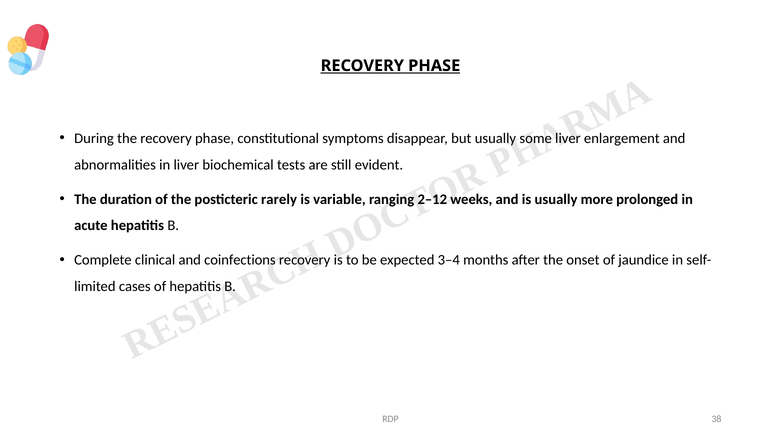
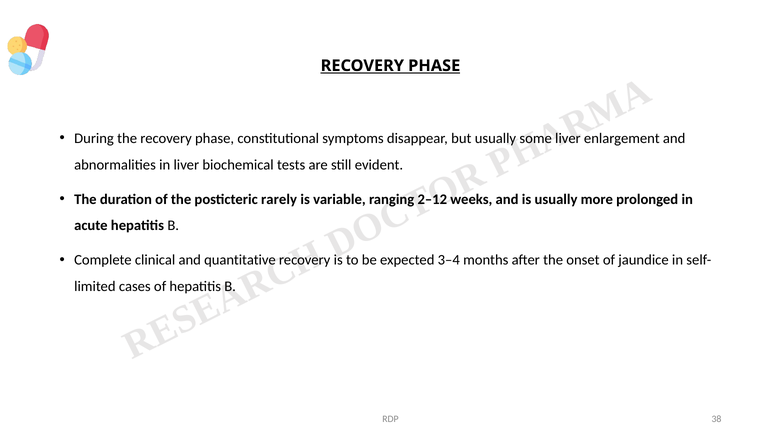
coinfections: coinfections -> quantitative
